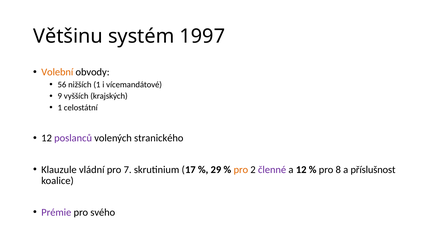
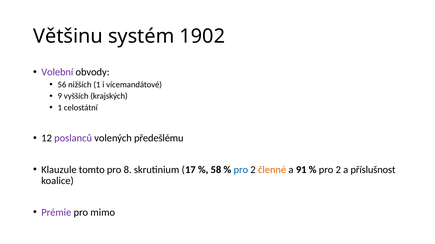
1997: 1997 -> 1902
Volební colour: orange -> purple
stranického: stranického -> předešlému
vládní: vládní -> tomto
7: 7 -> 8
29: 29 -> 58
pro at (241, 170) colour: orange -> blue
členné colour: purple -> orange
a 12: 12 -> 91
8 at (338, 170): 8 -> 2
svého: svého -> mimo
